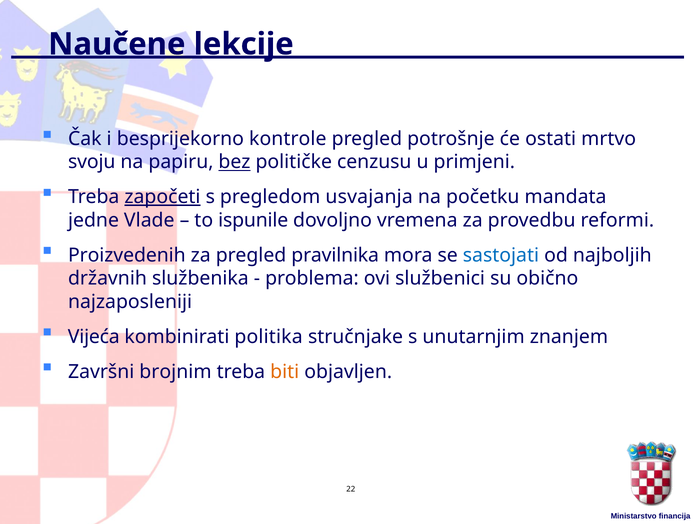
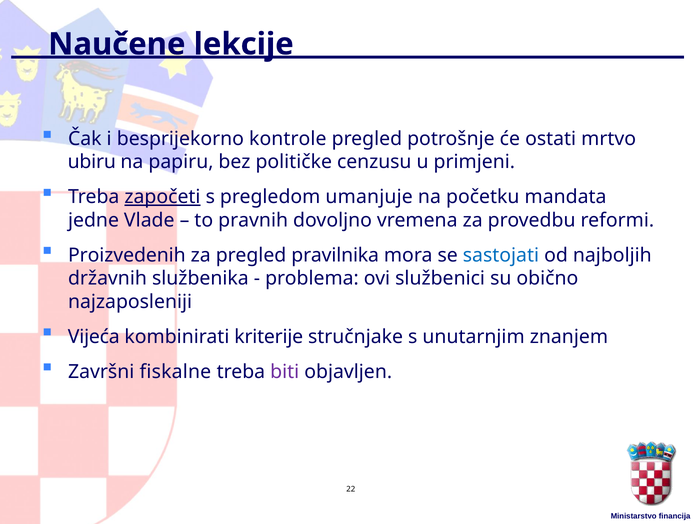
svoju: svoju -> ubiru
bez underline: present -> none
usvajanja: usvajanja -> umanjuje
ispunile: ispunile -> pravnih
politika: politika -> kriterije
brojnim: brojnim -> fiskalne
biti colour: orange -> purple
